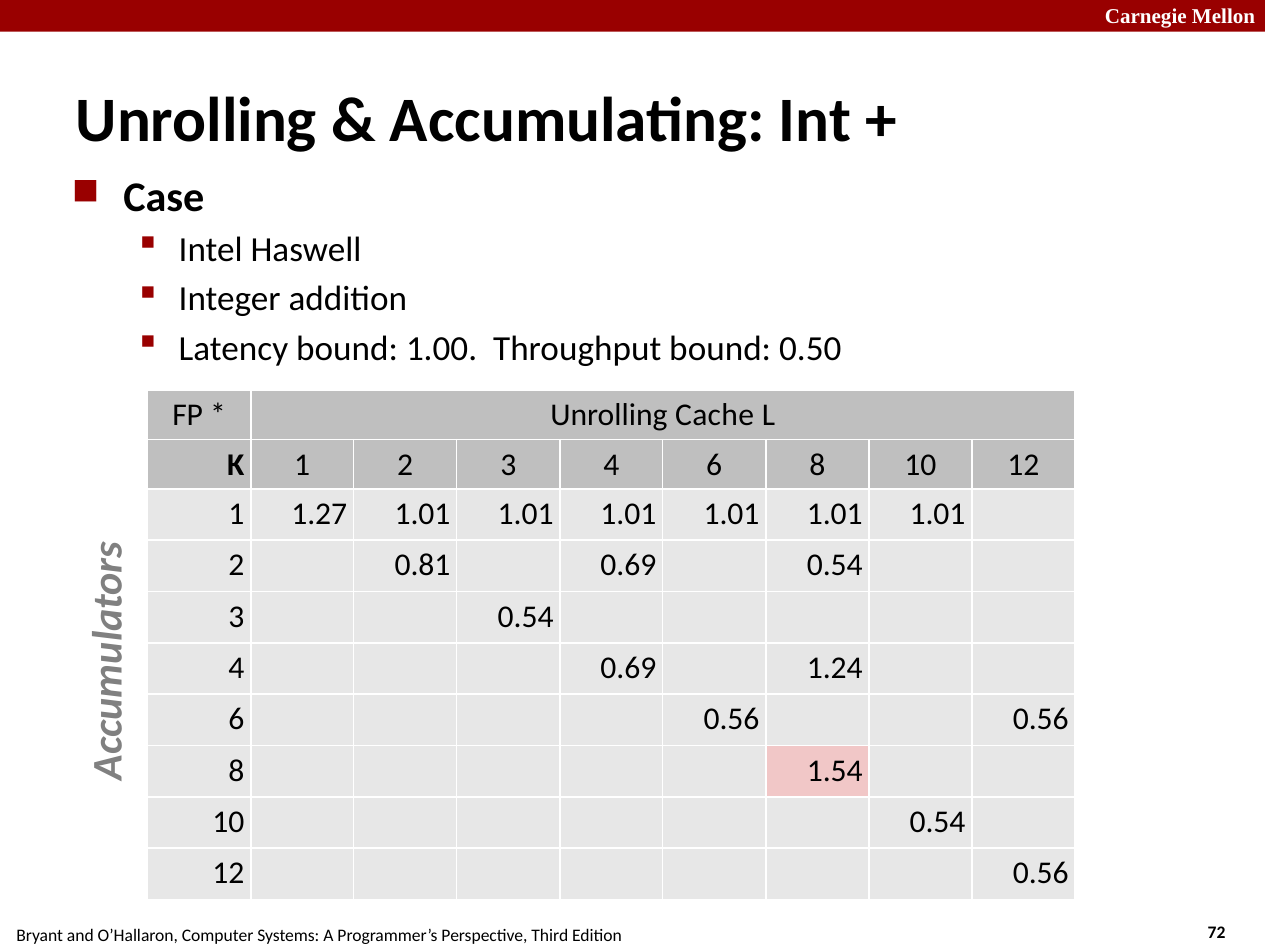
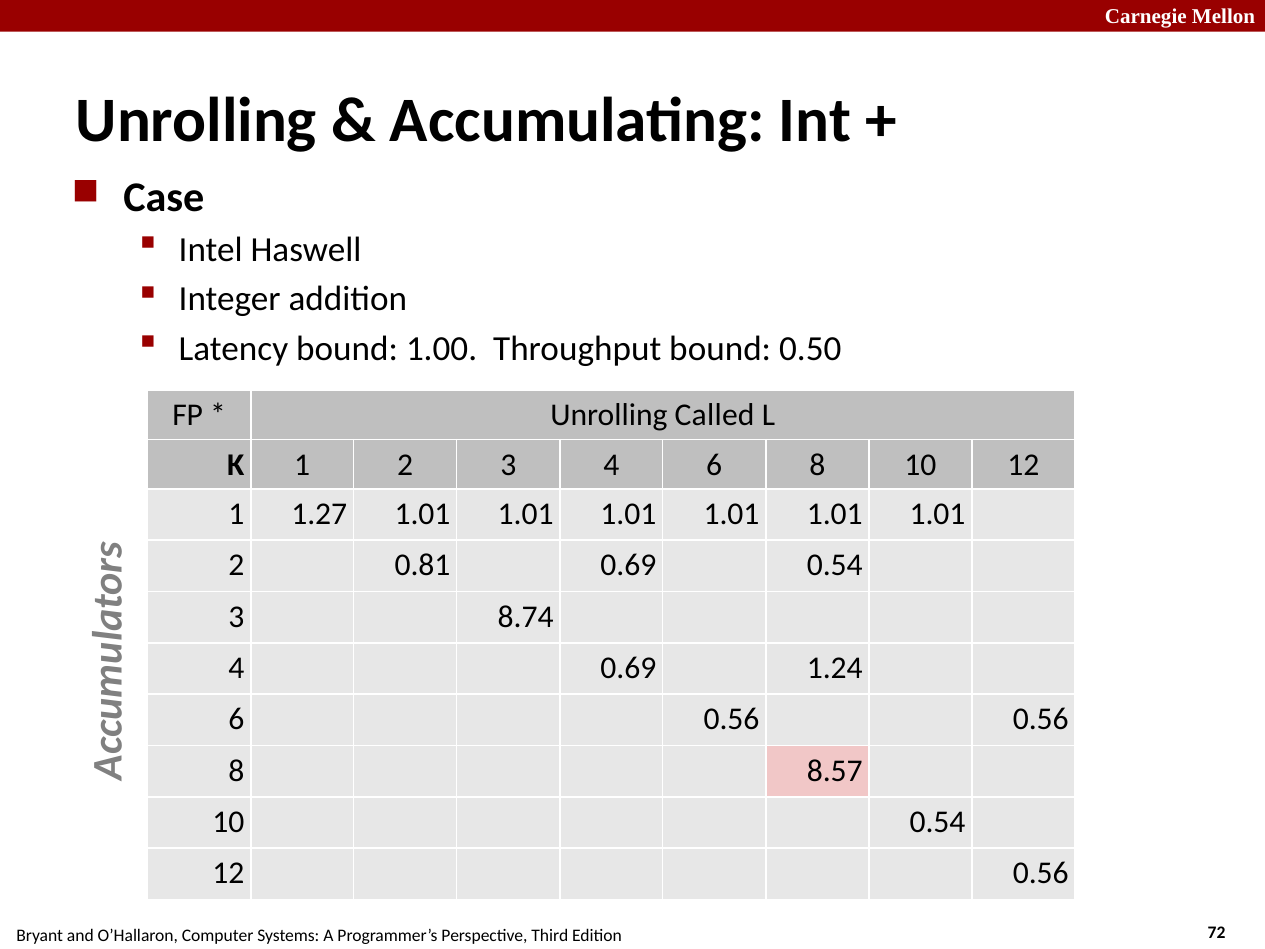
Cache: Cache -> Called
3 0.54: 0.54 -> 8.74
1.54: 1.54 -> 8.57
